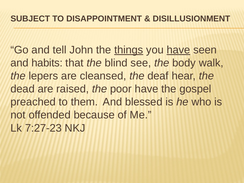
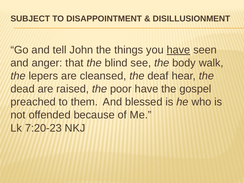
things underline: present -> none
habits: habits -> anger
7:27-23: 7:27-23 -> 7:20-23
